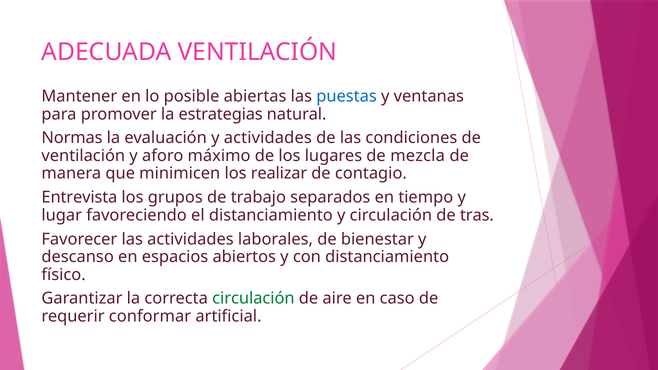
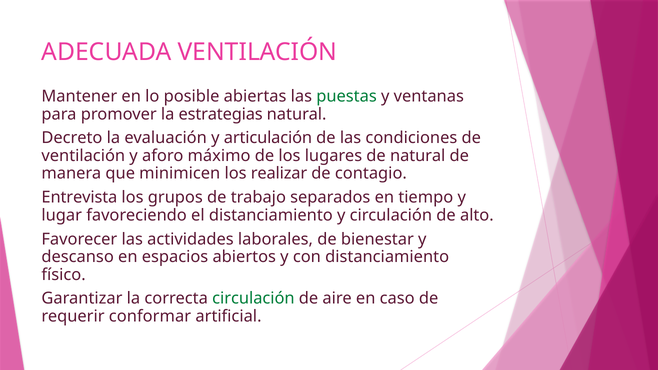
puestas colour: blue -> green
Normas: Normas -> Decreto
y actividades: actividades -> articulación
de mezcla: mezcla -> natural
tras: tras -> alto
